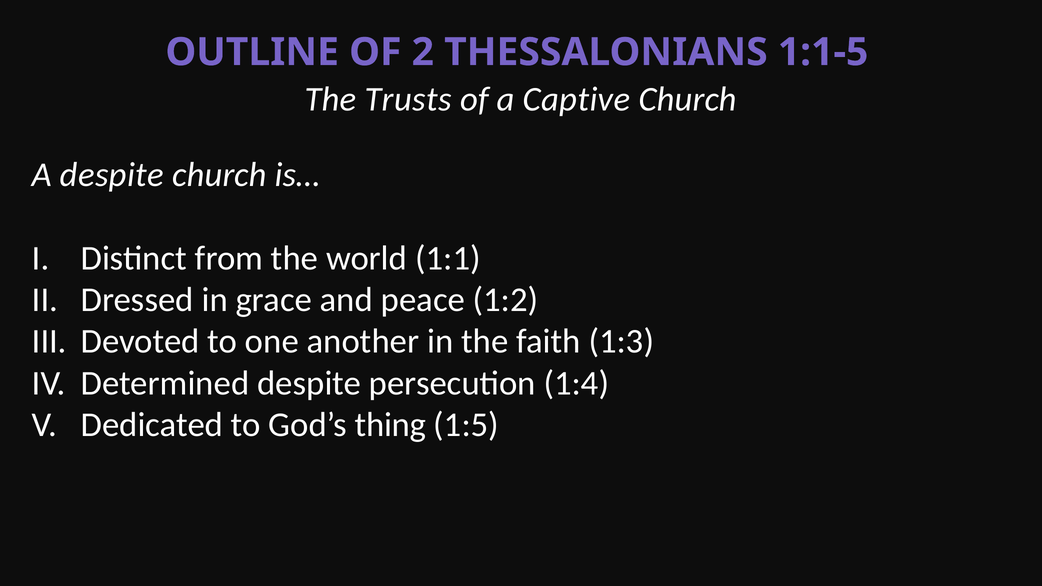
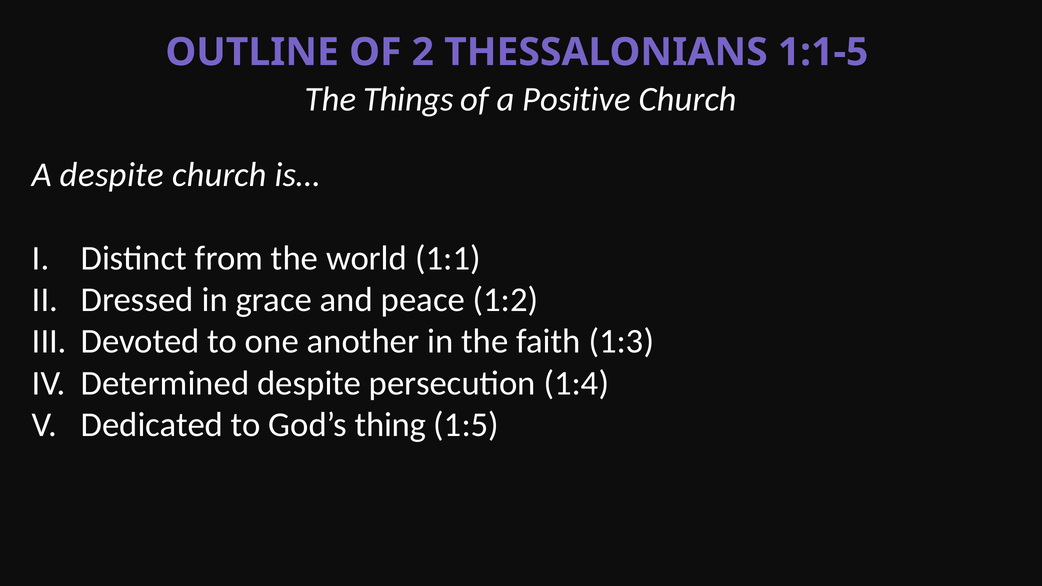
Trusts: Trusts -> Things
Captive: Captive -> Positive
